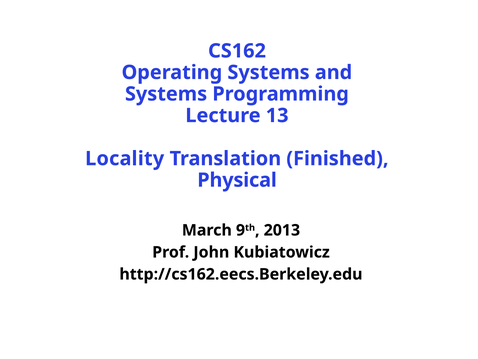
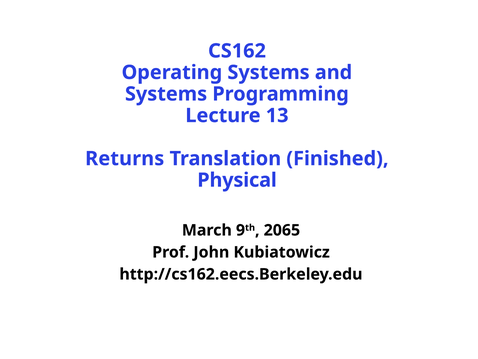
Locality: Locality -> Returns
2013: 2013 -> 2065
